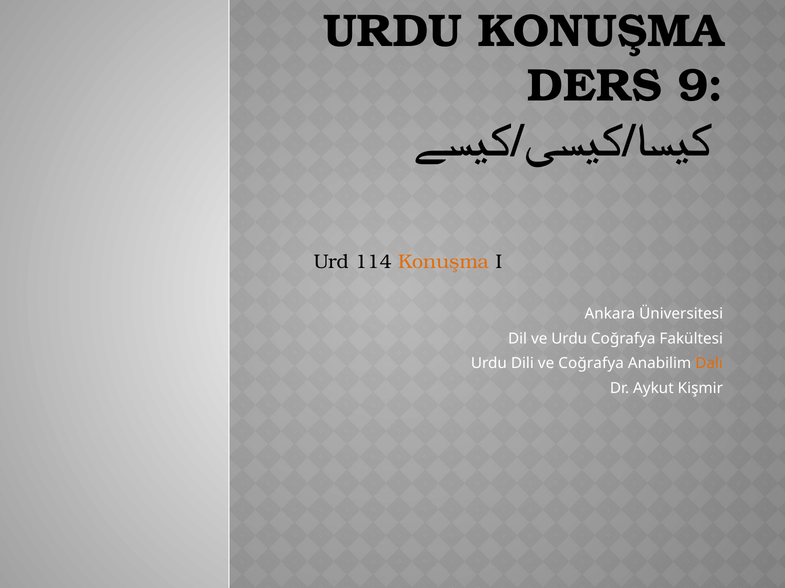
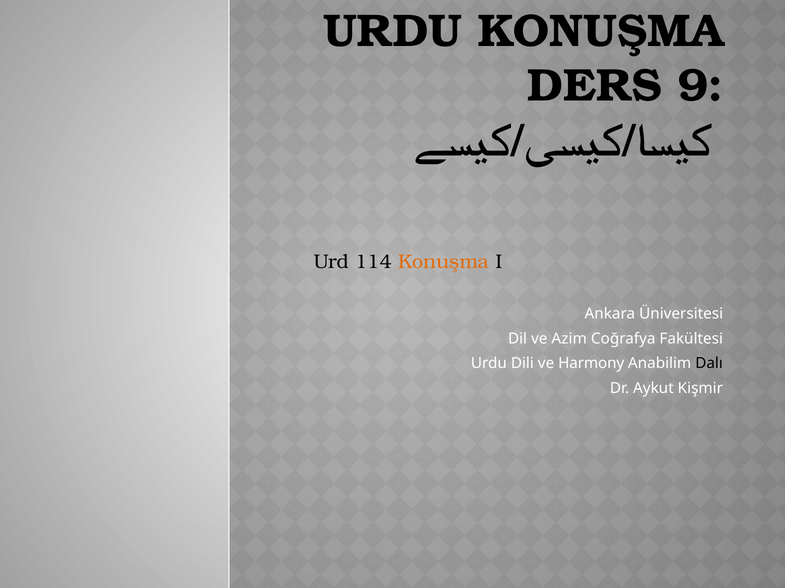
ve Urdu: Urdu -> Azim
ve Coğrafya: Coğrafya -> Harmony
Dalı colour: orange -> black
